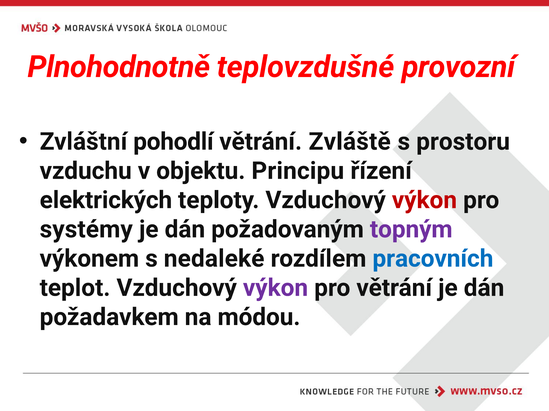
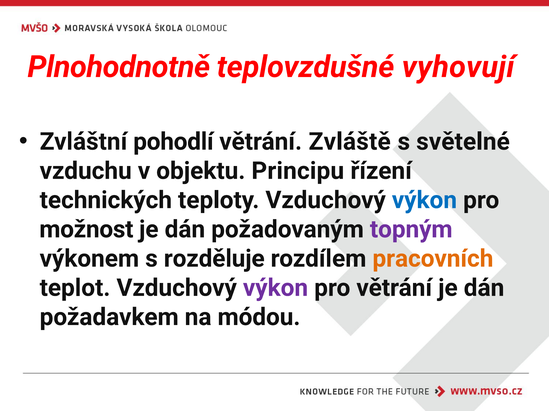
provozní: provozní -> vyhovují
prostoru: prostoru -> světelné
elektrických: elektrických -> technických
výkon at (424, 200) colour: red -> blue
systémy: systémy -> možnost
nedaleké: nedaleké -> rozděluje
pracovních colour: blue -> orange
